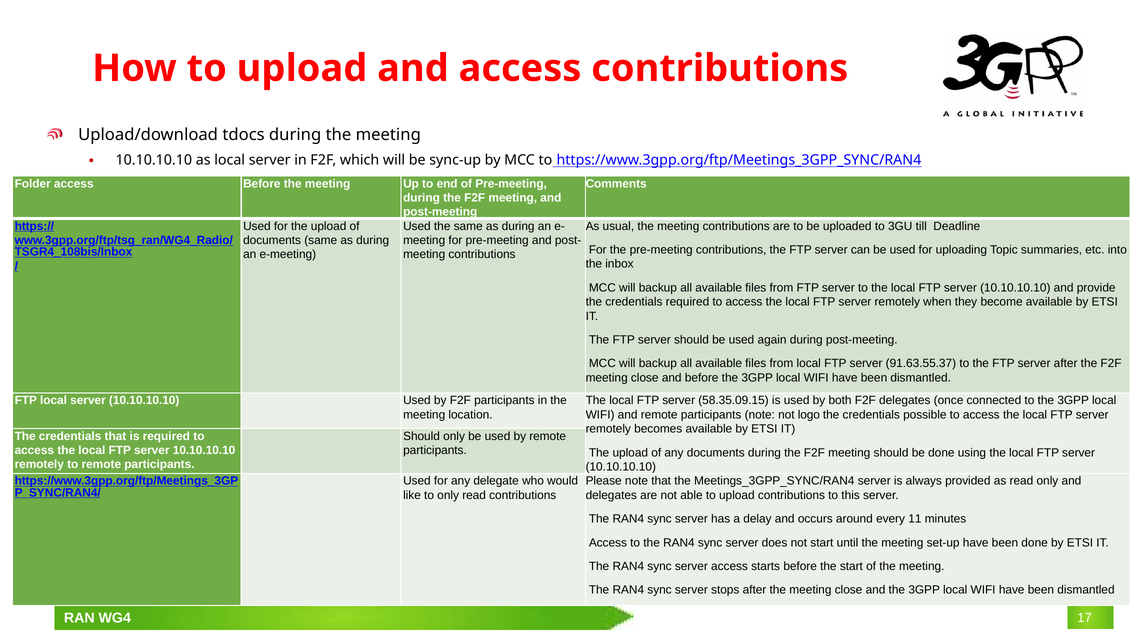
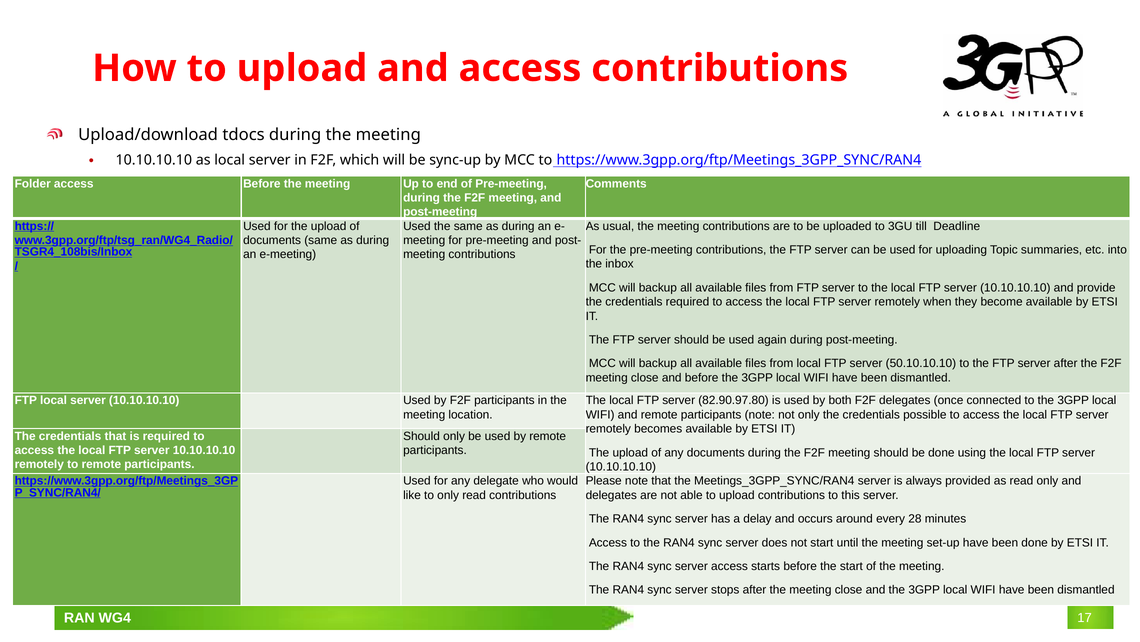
91.63.55.37: 91.63.55.37 -> 50.10.10.10
58.35.09.15: 58.35.09.15 -> 82.90.97.80
not logo: logo -> only
11: 11 -> 28
